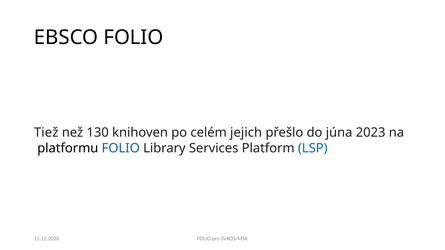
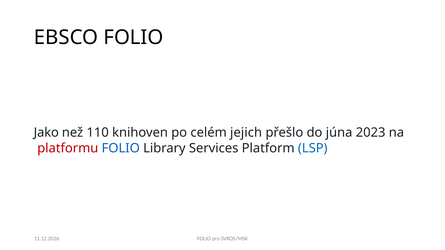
Tiež: Tiež -> Jako
130: 130 -> 110
platformu colour: black -> red
